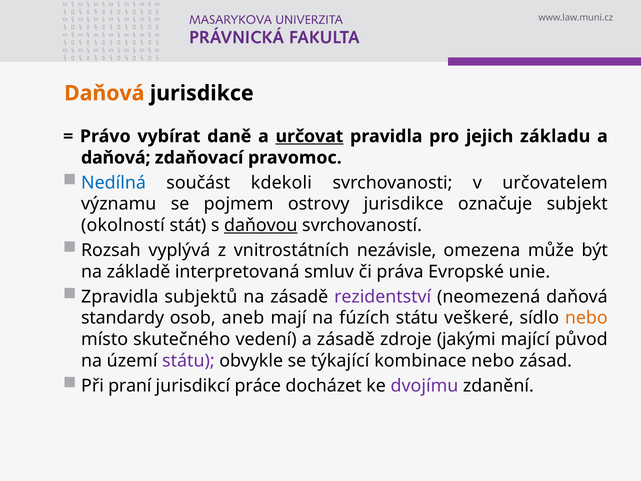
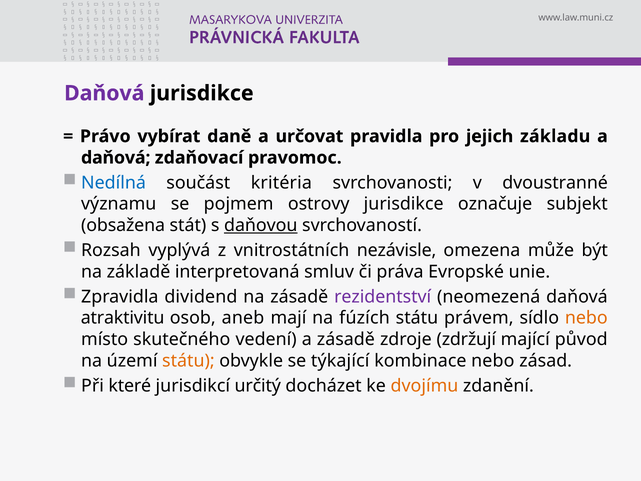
Daňová at (104, 93) colour: orange -> purple
určovat underline: present -> none
kdekoli: kdekoli -> kritéria
určovatelem: určovatelem -> dvoustranné
okolností: okolností -> obsažena
subjektů: subjektů -> dividend
standardy: standardy -> atraktivitu
veškeré: veškeré -> právem
jakými: jakými -> zdržují
státu at (188, 361) colour: purple -> orange
praní: praní -> které
práce: práce -> určitý
dvojímu colour: purple -> orange
